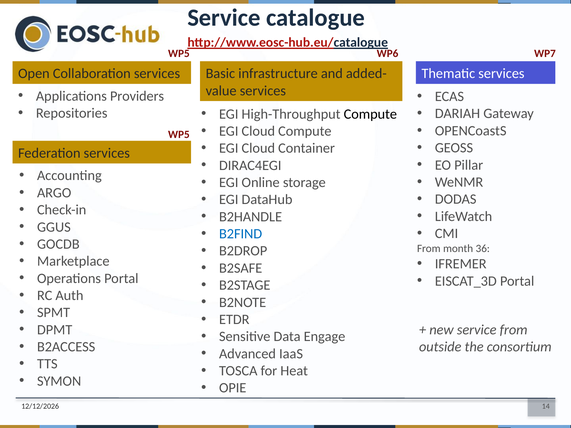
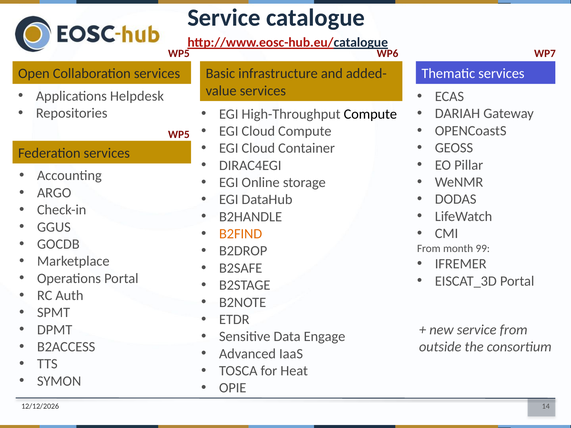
Providers: Providers -> Helpdesk
B2FIND colour: blue -> orange
36: 36 -> 99
